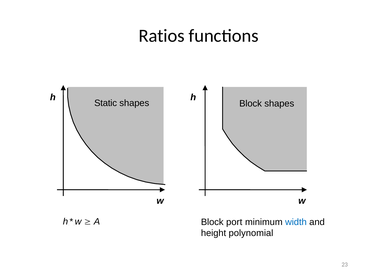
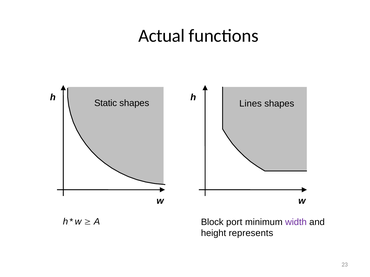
Ratios: Ratios -> Actual
shapes Block: Block -> Lines
width colour: blue -> purple
polynomial: polynomial -> represents
